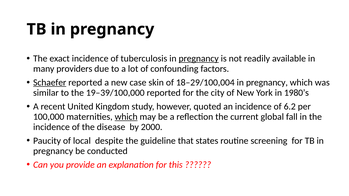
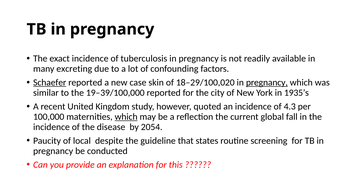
pregnancy at (199, 59) underline: present -> none
providers: providers -> excreting
18–29/100,004: 18–29/100,004 -> 18–29/100,020
pregnancy at (267, 83) underline: none -> present
1980’s: 1980’s -> 1935’s
6.2: 6.2 -> 4.3
2000: 2000 -> 2054
